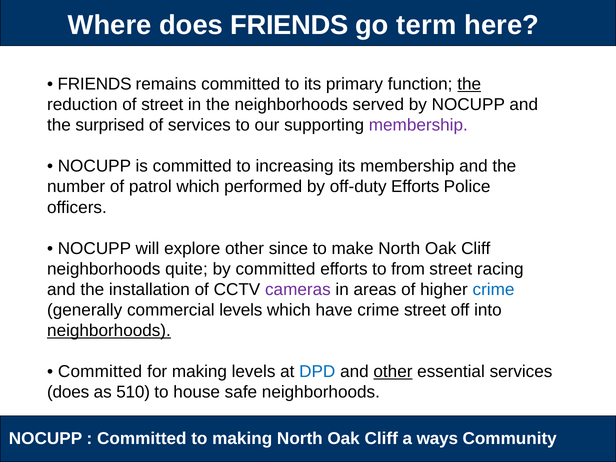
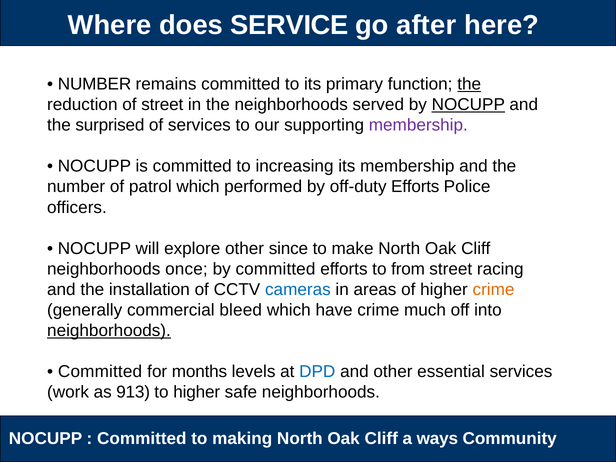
does FRIENDS: FRIENDS -> SERVICE
term: term -> after
FRIENDS at (95, 84): FRIENDS -> NUMBER
NOCUPP at (468, 105) underline: none -> present
quite: quite -> once
cameras colour: purple -> blue
crime at (493, 290) colour: blue -> orange
commercial levels: levels -> bleed
crime street: street -> much
for making: making -> months
other at (393, 372) underline: present -> none
does at (68, 392): does -> work
510: 510 -> 913
to house: house -> higher
